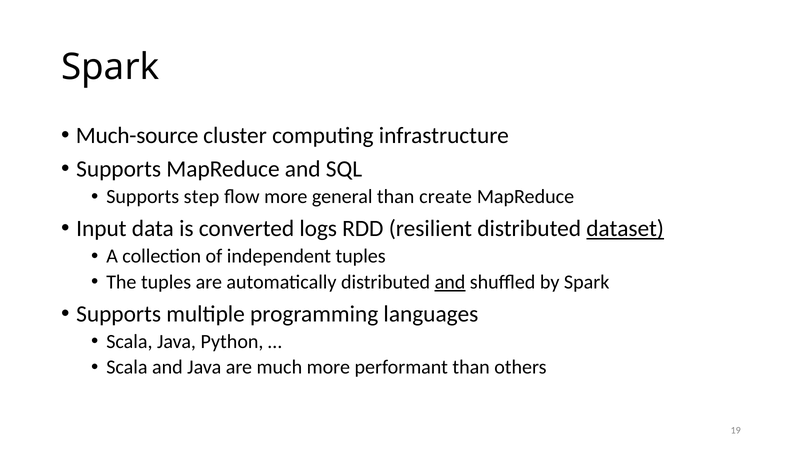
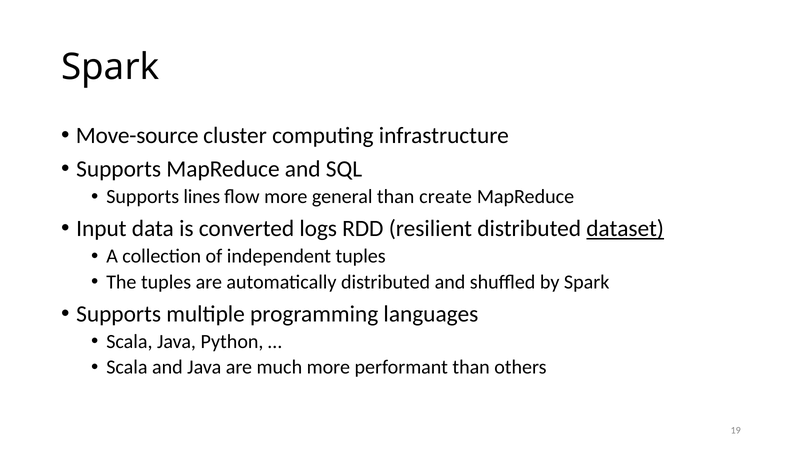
Much-source: Much-source -> Move-source
step: step -> lines
and at (450, 282) underline: present -> none
